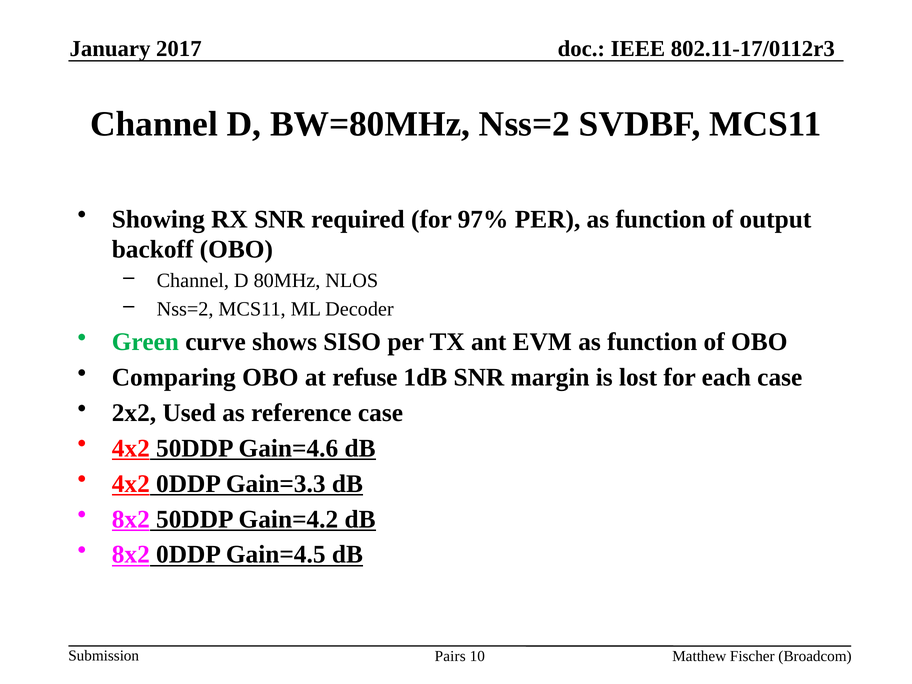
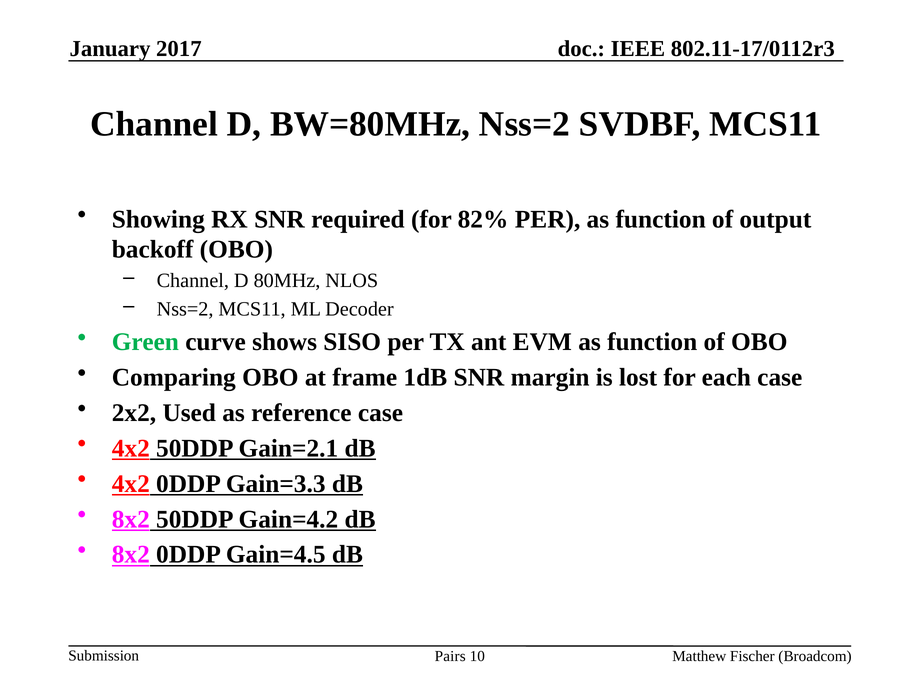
97%: 97% -> 82%
refuse: refuse -> frame
Gain=4.6: Gain=4.6 -> Gain=2.1
